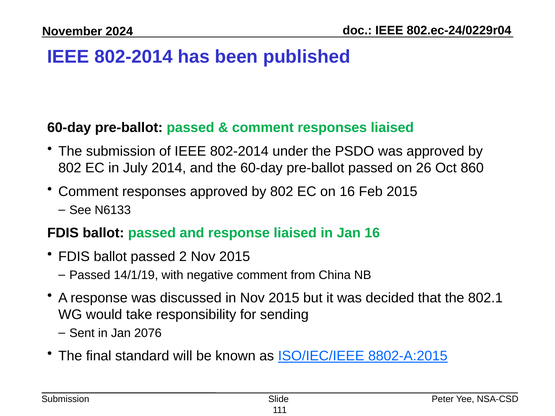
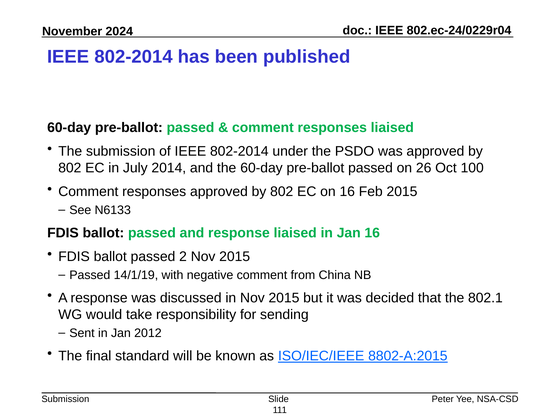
860: 860 -> 100
2076: 2076 -> 2012
